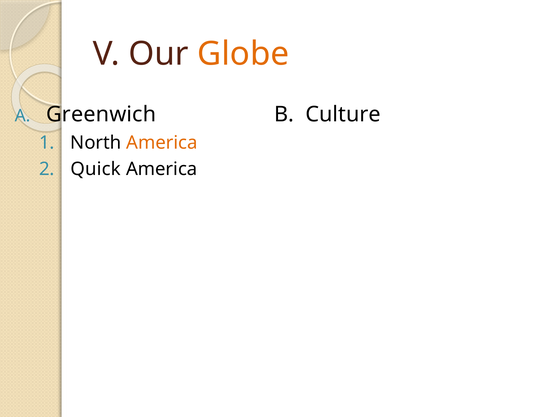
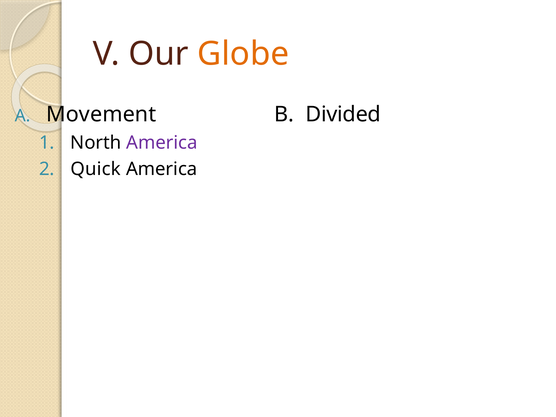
Culture: Culture -> Divided
Greenwich: Greenwich -> Movement
America at (162, 143) colour: orange -> purple
